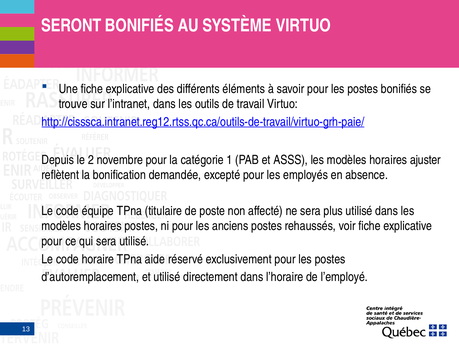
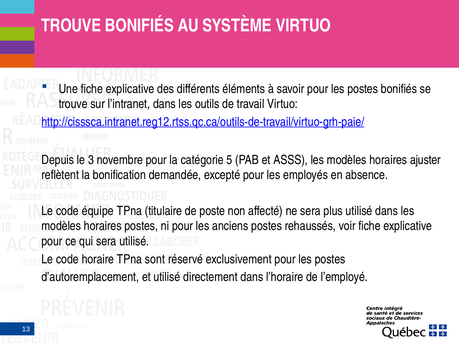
SERONT at (71, 26): SERONT -> TROUVE
2: 2 -> 3
1: 1 -> 5
aide: aide -> sont
